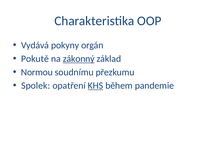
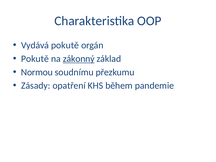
Vydává pokyny: pokyny -> pokutě
Spolek: Spolek -> Zásady
KHS underline: present -> none
